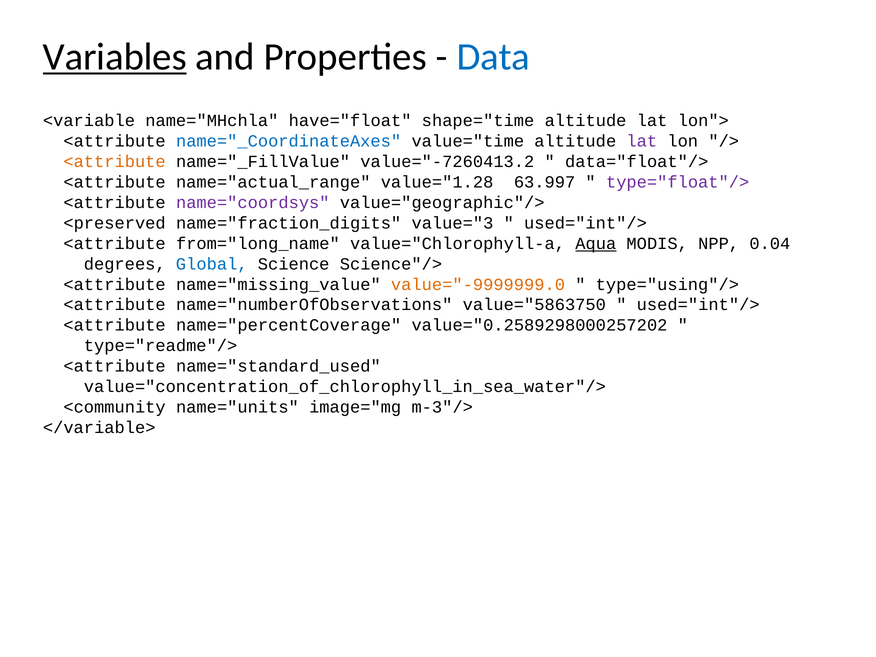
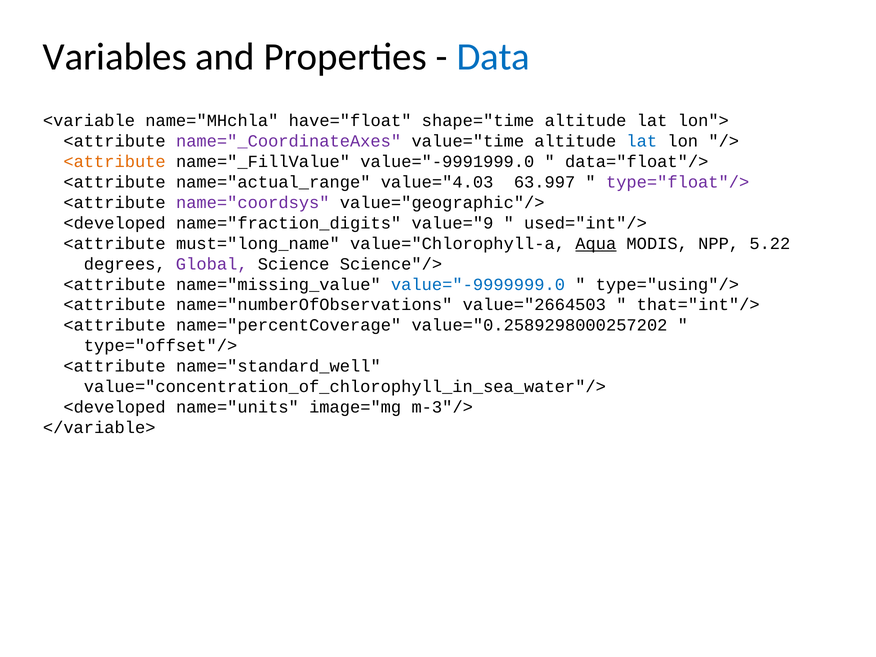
Variables underline: present -> none
name="_CoordinateAxes colour: blue -> purple
lat at (642, 141) colour: purple -> blue
value="-7260413.2: value="-7260413.2 -> value="-9991999.0
value="1.28: value="1.28 -> value="4.03
<preserved at (115, 223): <preserved -> <developed
value="3: value="3 -> value="9
from="long_name: from="long_name -> must="long_name
0.04: 0.04 -> 5.22
Global colour: blue -> purple
value="-9999999.0 colour: orange -> blue
value="5863750: value="5863750 -> value="2664503
used="int"/> at (698, 305): used="int"/> -> that="int"/>
type="readme"/>: type="readme"/> -> type="offset"/>
name="standard_used: name="standard_used -> name="standard_well
<community at (115, 407): <community -> <developed
